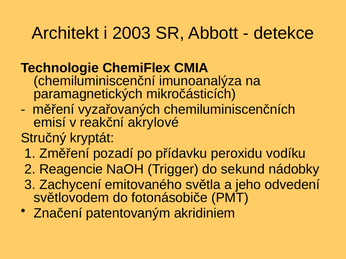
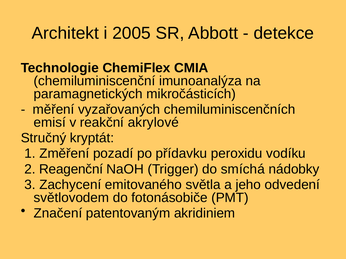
2003: 2003 -> 2005
Reagencie: Reagencie -> Reagenční
sekund: sekund -> smíchá
